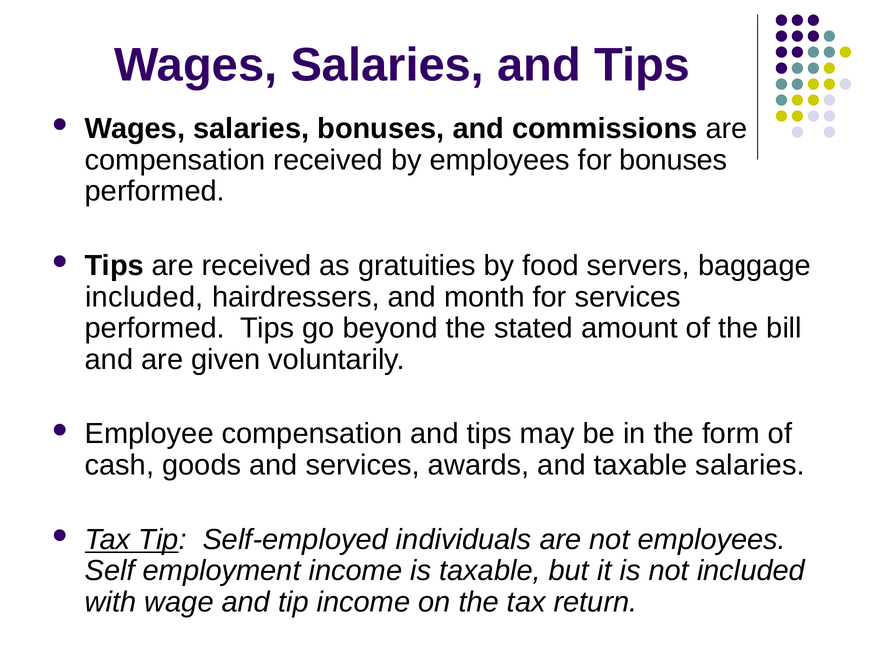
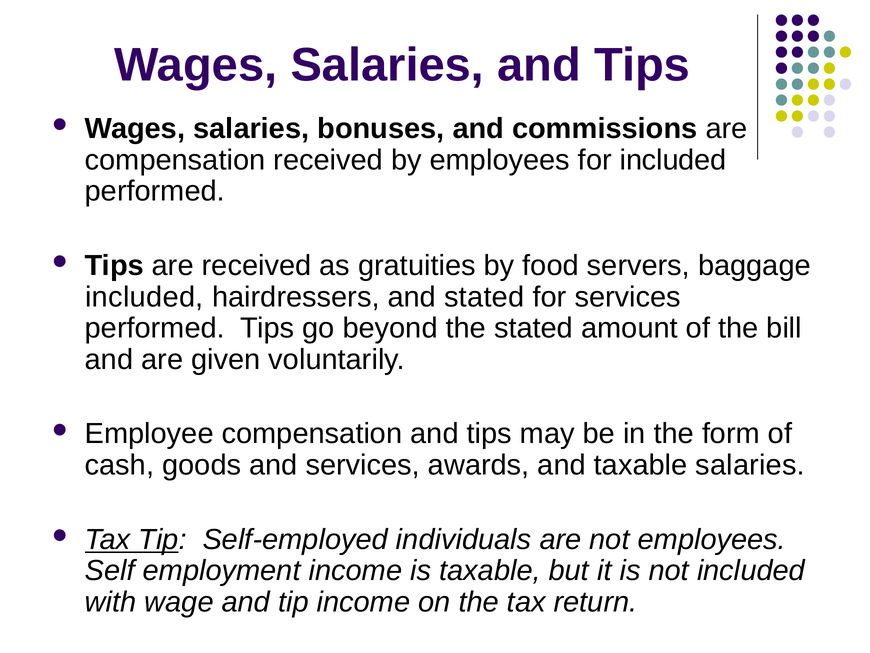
for bonuses: bonuses -> included
and month: month -> stated
